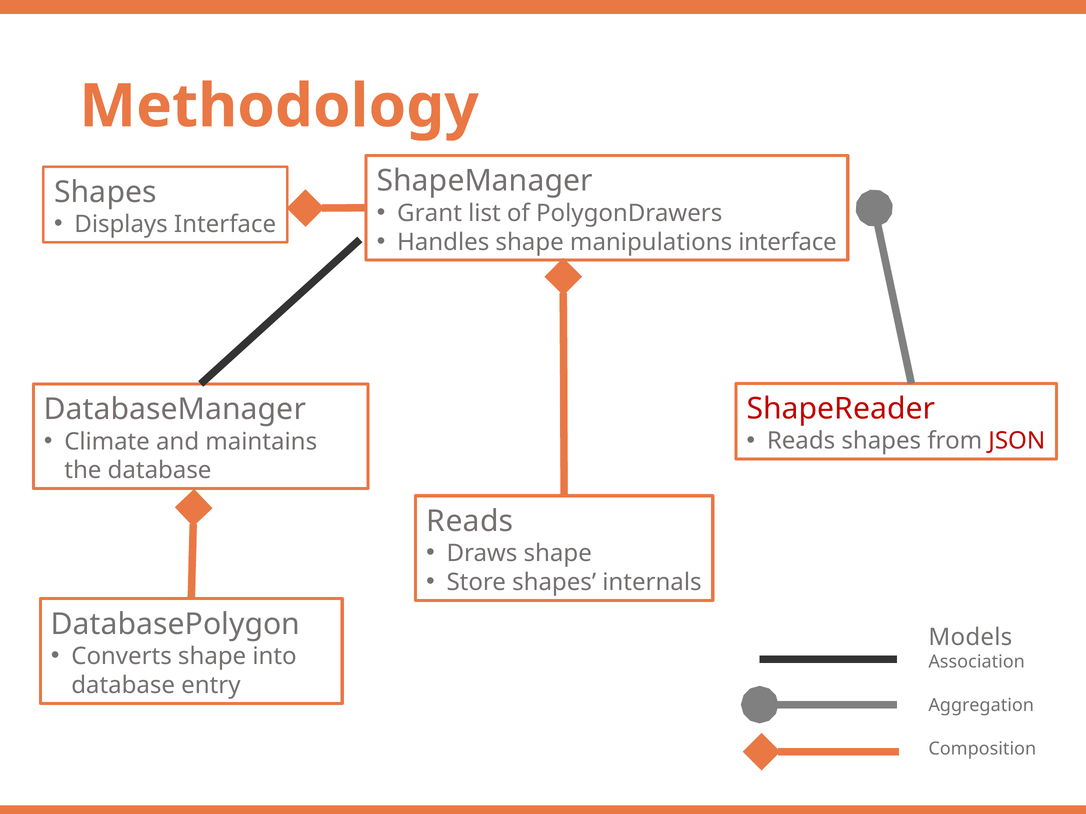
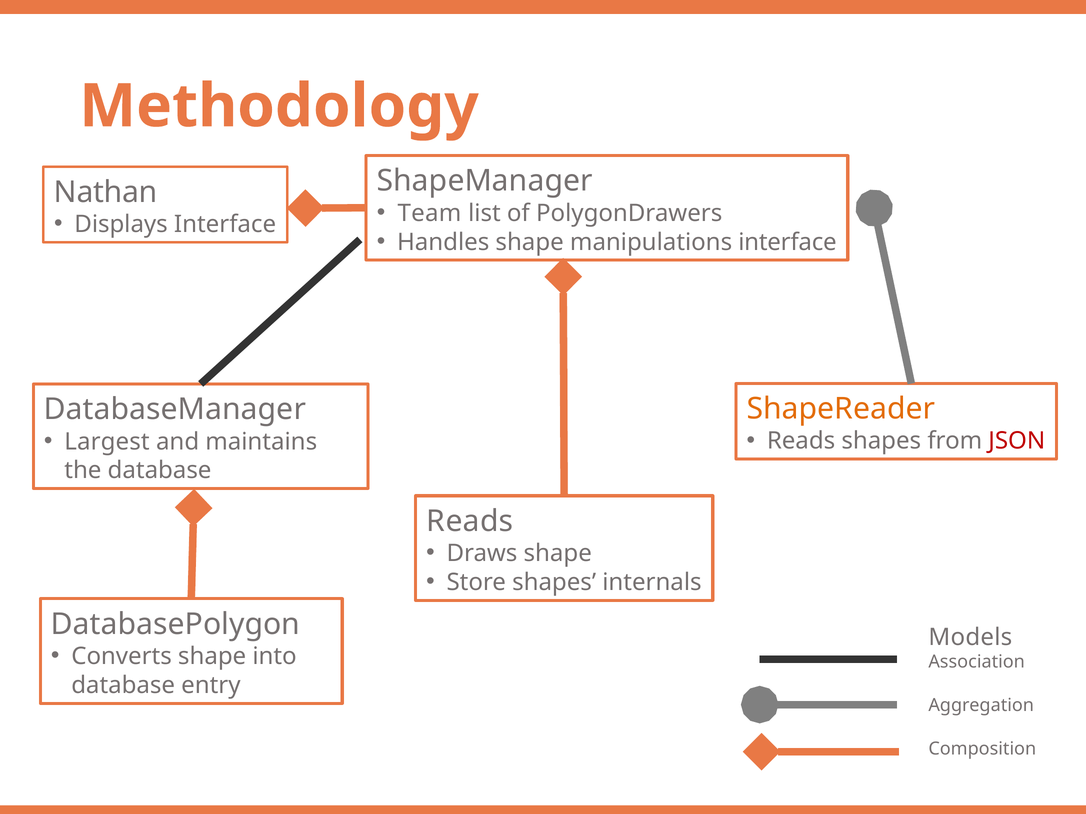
Shapes at (105, 192): Shapes -> Nathan
Grant: Grant -> Team
ShapeReader colour: red -> orange
Climate: Climate -> Largest
